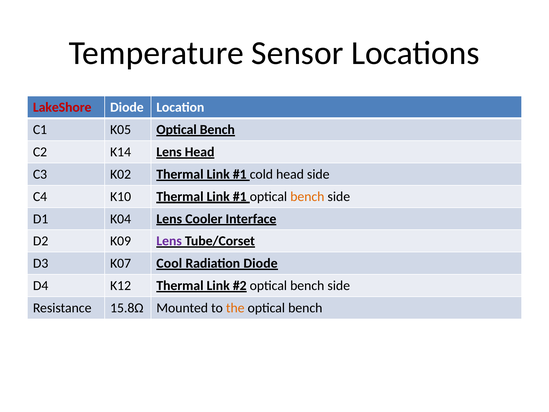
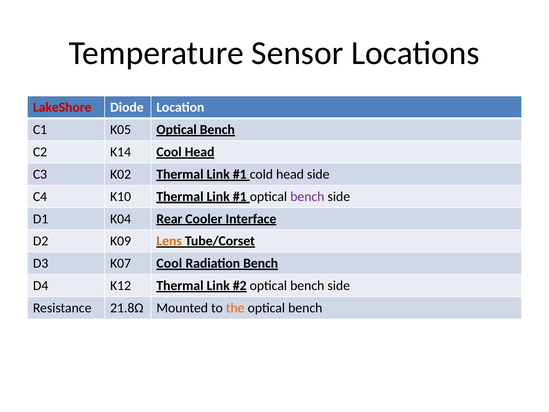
K14 Lens: Lens -> Cool
bench at (307, 196) colour: orange -> purple
K04 Lens: Lens -> Rear
Lens at (169, 241) colour: purple -> orange
Radiation Diode: Diode -> Bench
15.8Ω: 15.8Ω -> 21.8Ω
